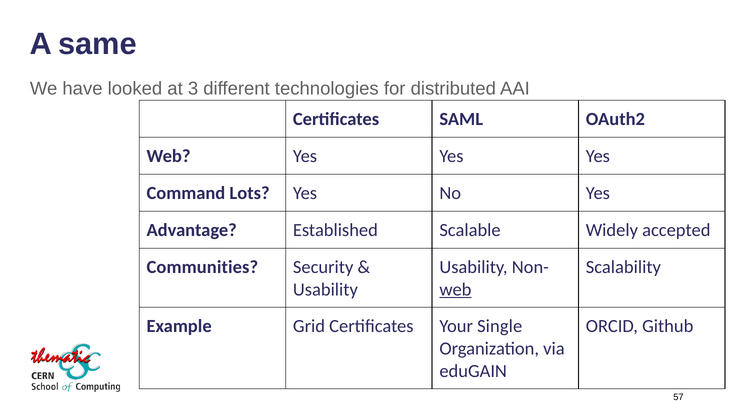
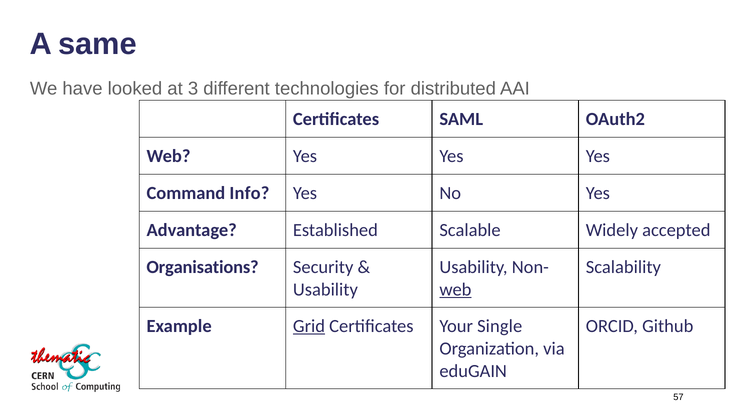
Lots: Lots -> Info
Communities: Communities -> Organisations
Grid underline: none -> present
